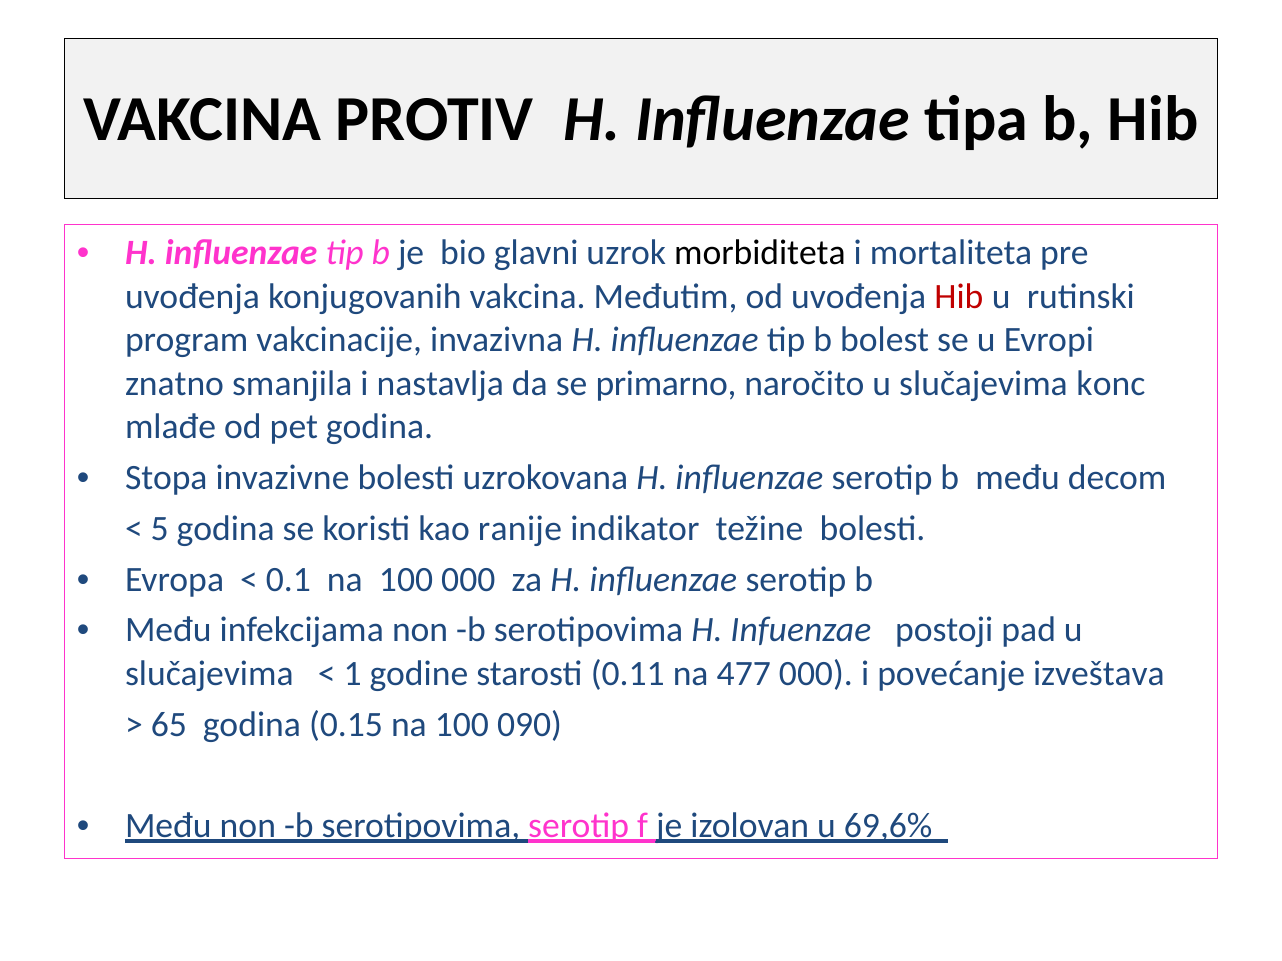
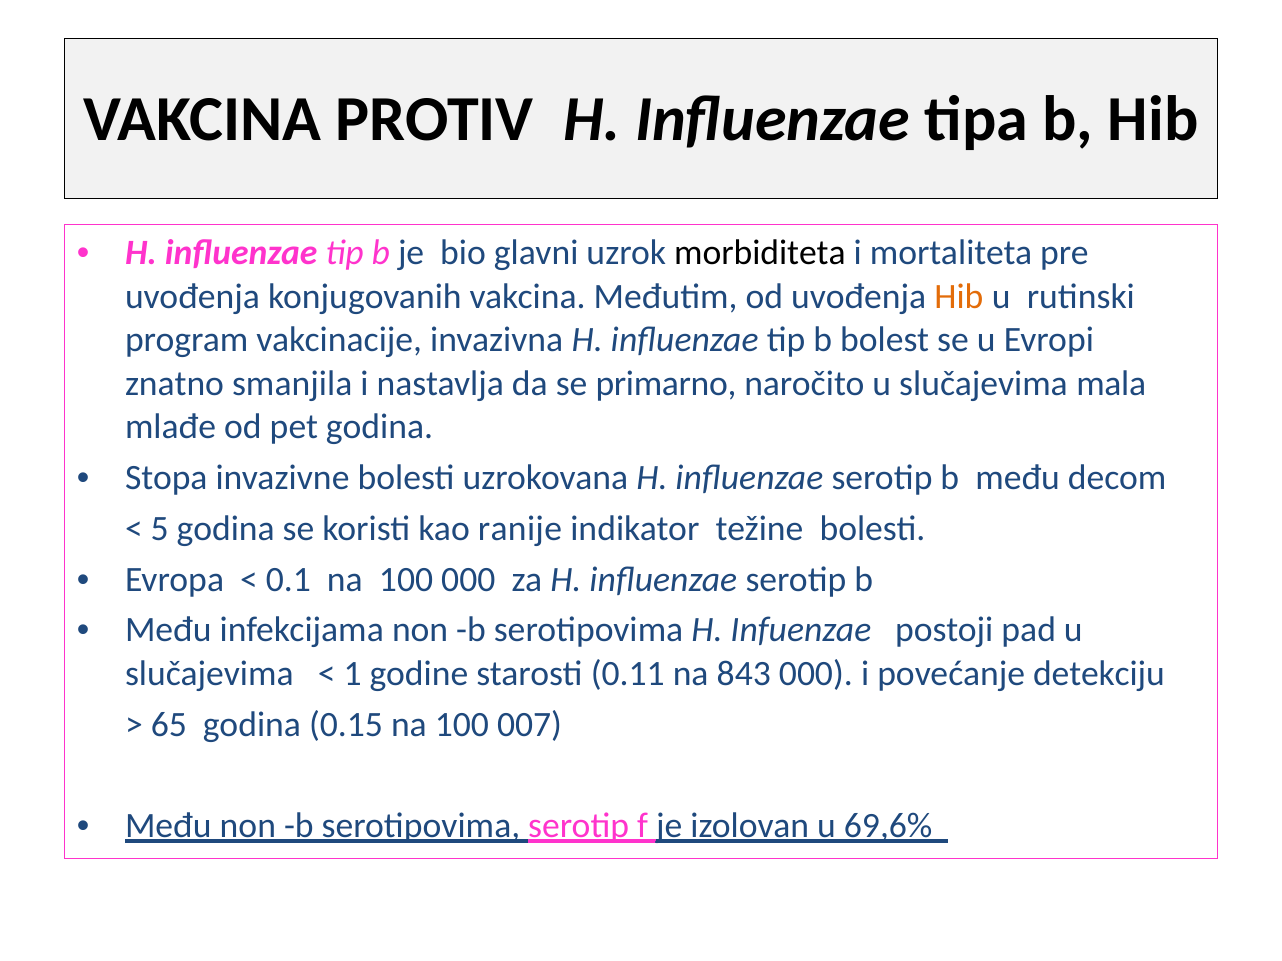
Hib at (959, 297) colour: red -> orange
konc: konc -> mala
477: 477 -> 843
izveštava: izveštava -> detekciju
090: 090 -> 007
